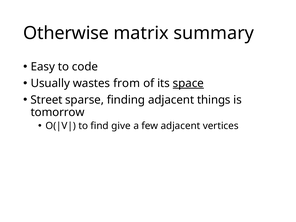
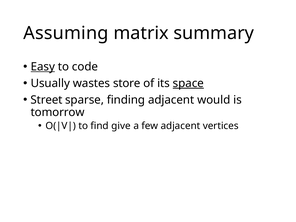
Otherwise: Otherwise -> Assuming
Easy underline: none -> present
from: from -> store
things: things -> would
